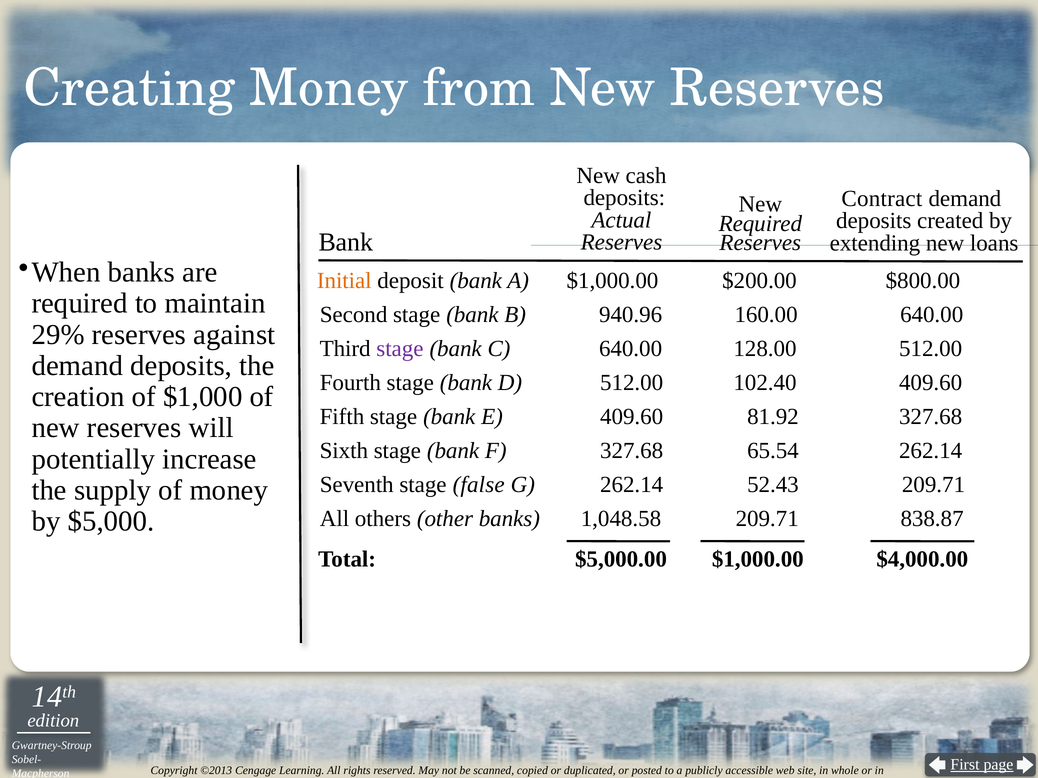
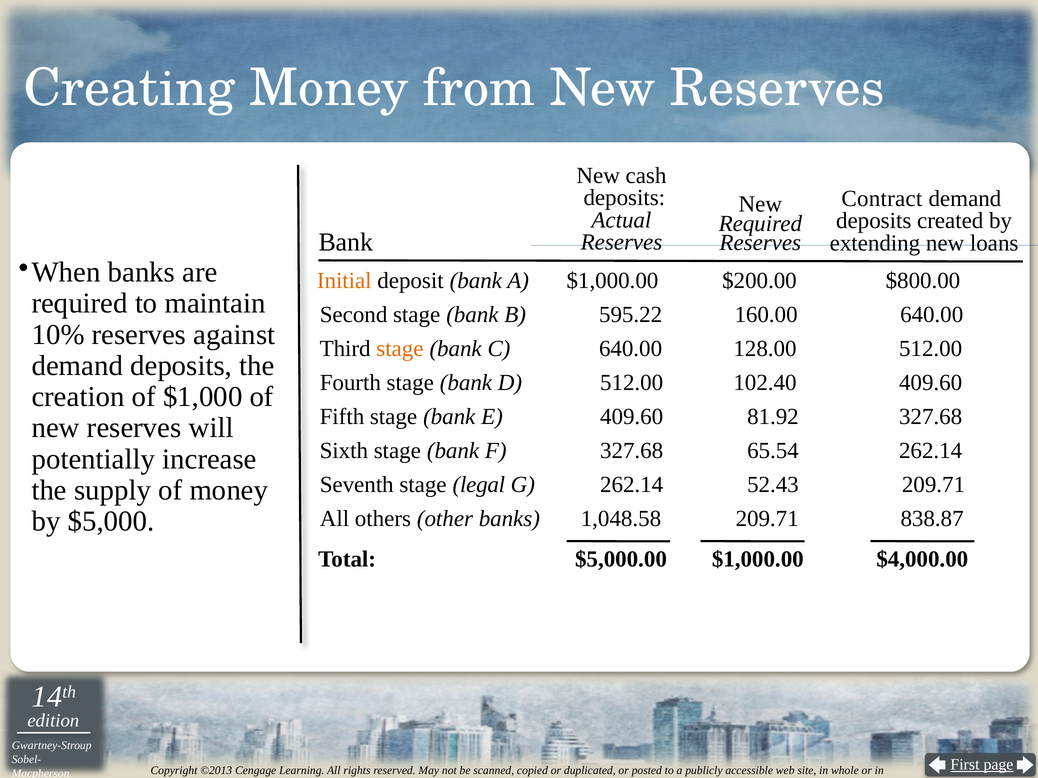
940.96: 940.96 -> 595.22
29%: 29% -> 10%
stage at (400, 349) colour: purple -> orange
false: false -> legal
